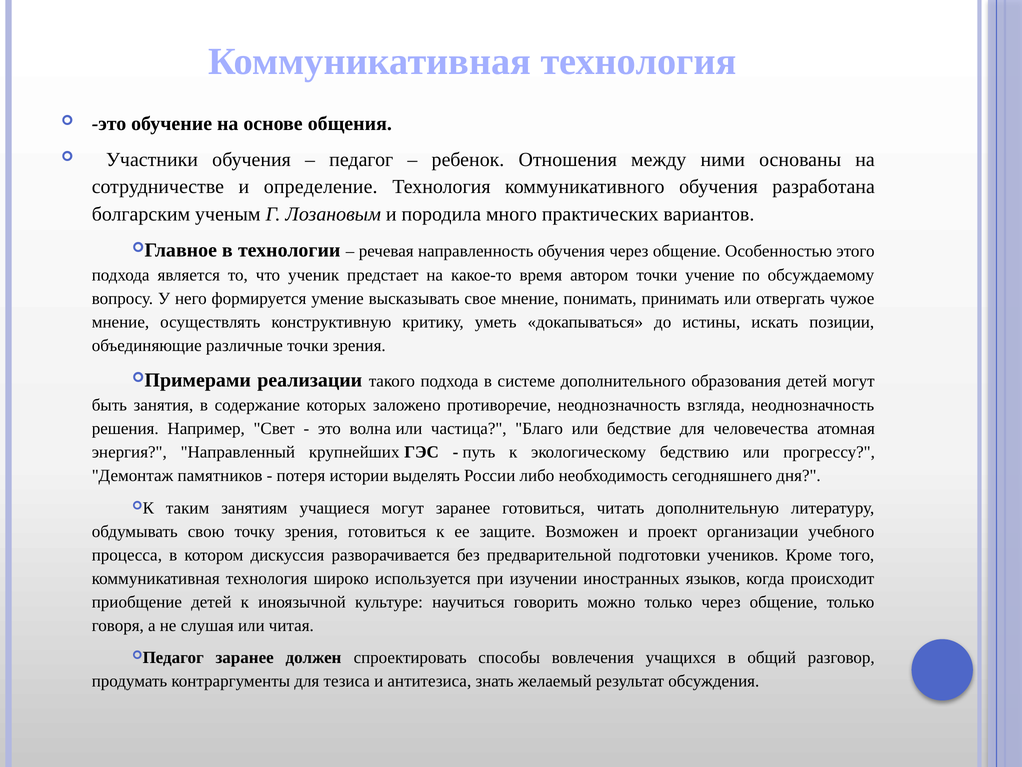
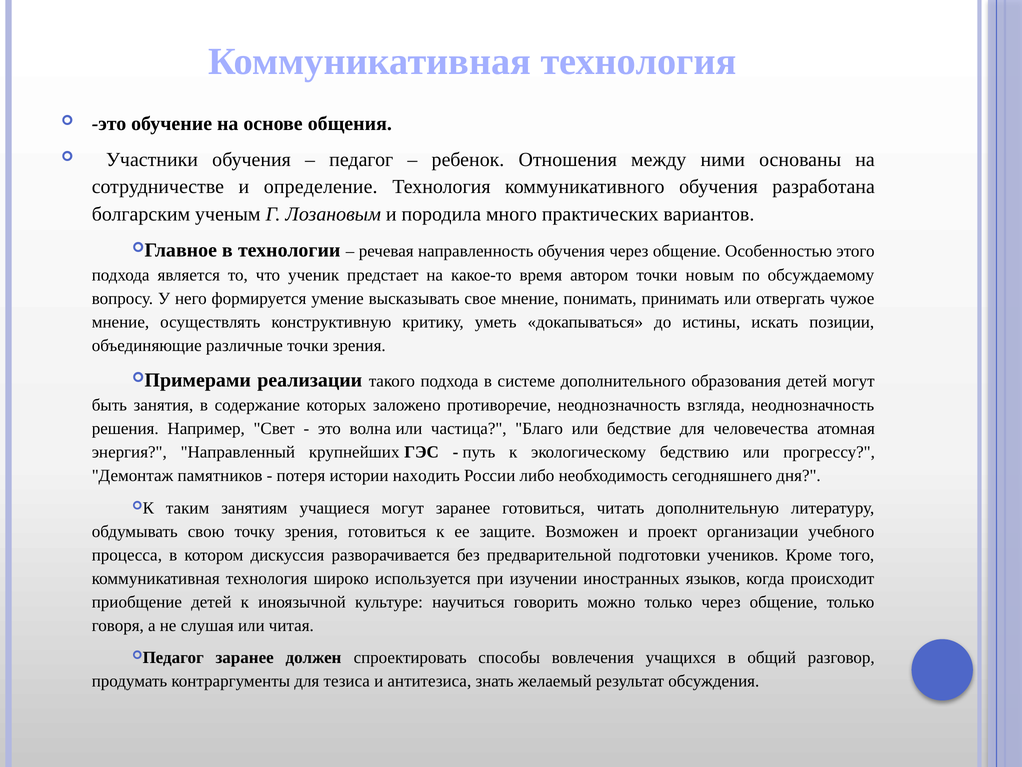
учение: учение -> новым
выделять: выделять -> находить
